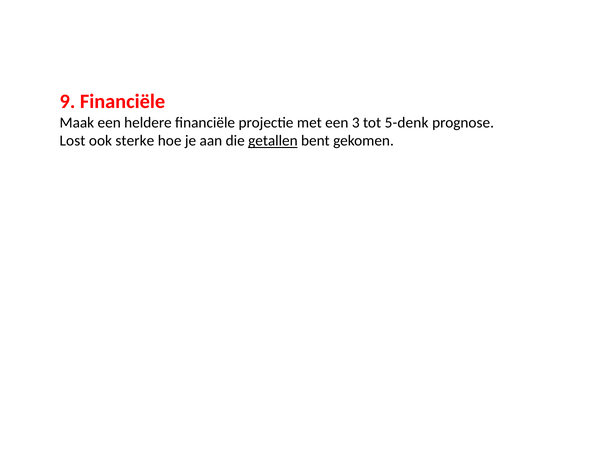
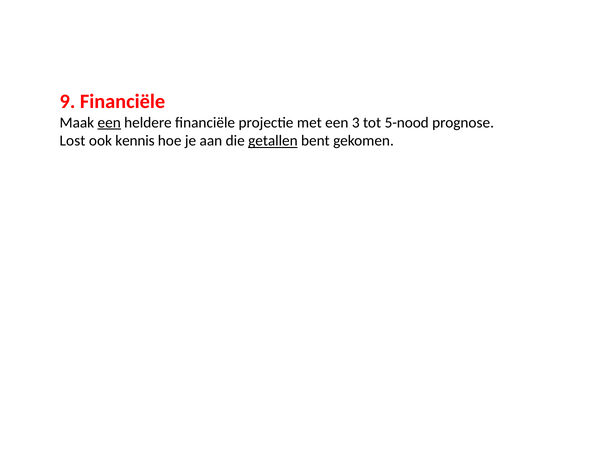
een at (109, 122) underline: none -> present
5-denk: 5-denk -> 5-nood
sterke: sterke -> kennis
